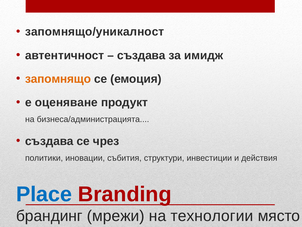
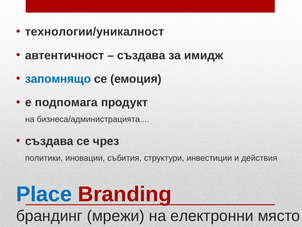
запомнящо/уникалност: запомнящо/уникалност -> технологии/уникалност
запомнящо colour: orange -> blue
оценяване: оценяване -> подпомага
технологии: технологии -> електронни
